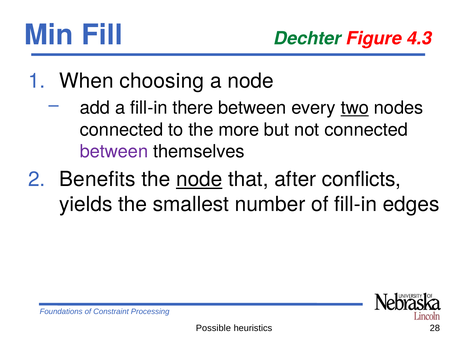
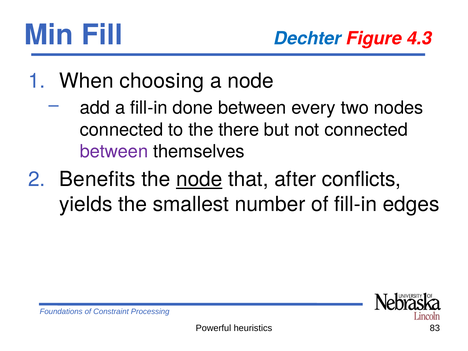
Dechter colour: green -> blue
there: there -> done
two underline: present -> none
more: more -> there
Possible: Possible -> Powerful
28: 28 -> 83
